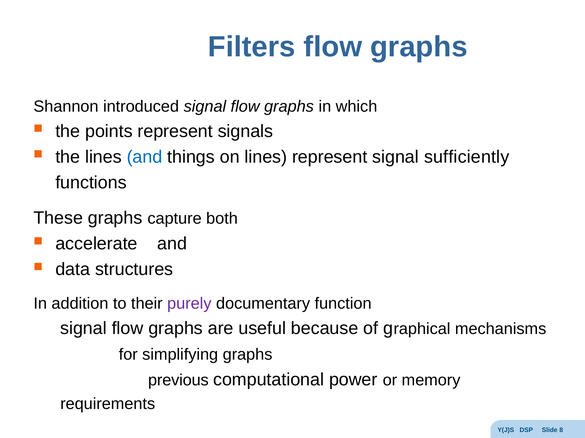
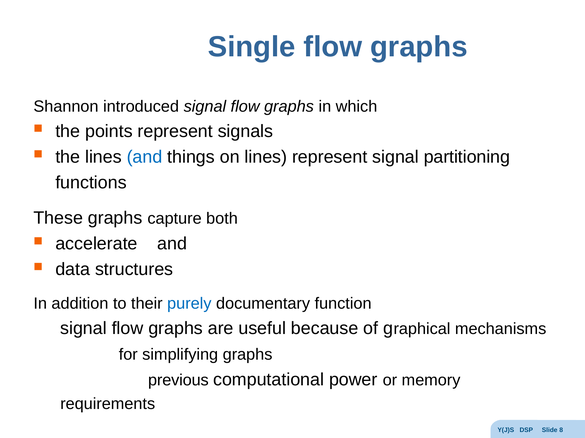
Filters: Filters -> Single
sufficiently: sufficiently -> partitioning
purely colour: purple -> blue
